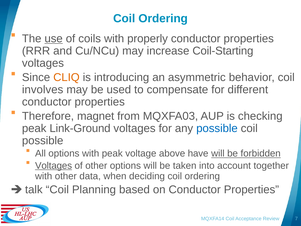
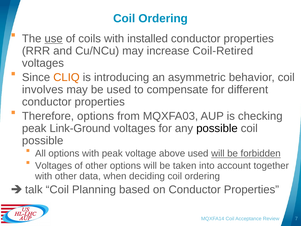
properly: properly -> installed
Coil-Starting: Coil-Starting -> Coil-Retired
Therefore magnet: magnet -> options
possible at (217, 128) colour: blue -> black
above have: have -> used
Voltages at (54, 166) underline: present -> none
